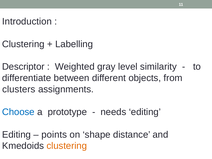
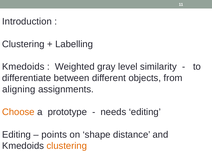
Descriptor at (23, 67): Descriptor -> Kmedoids
clusters: clusters -> aligning
Choose colour: blue -> orange
